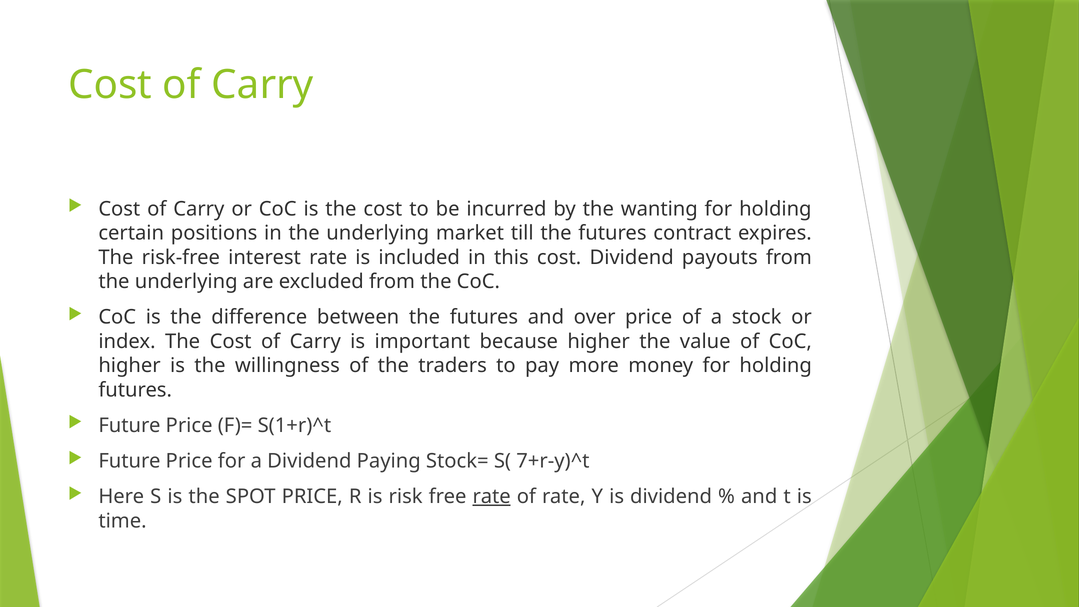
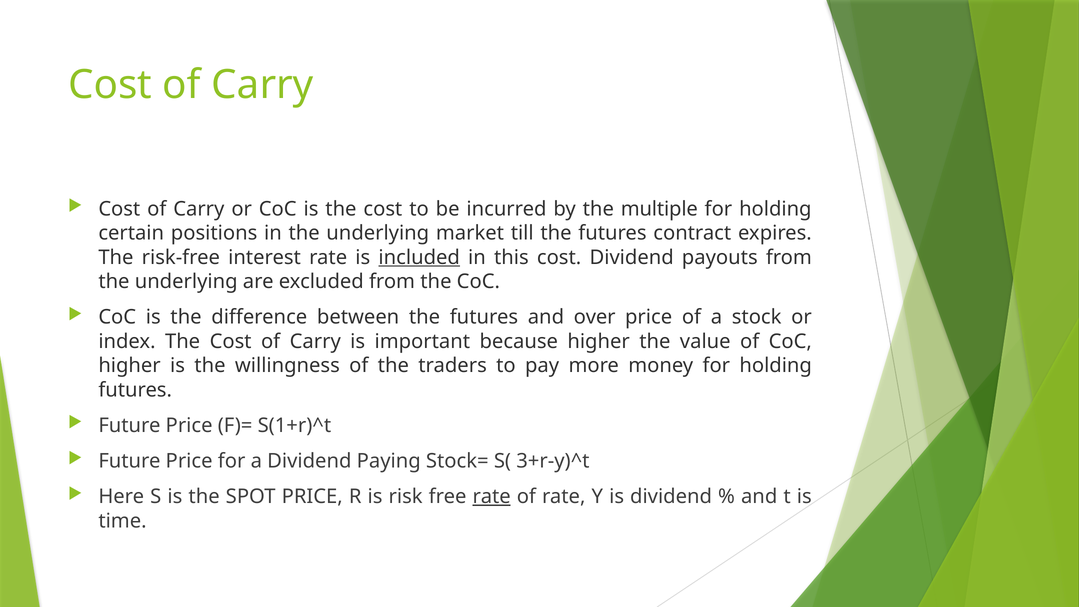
wanting: wanting -> multiple
included underline: none -> present
7+r-y)^t: 7+r-y)^t -> 3+r-y)^t
